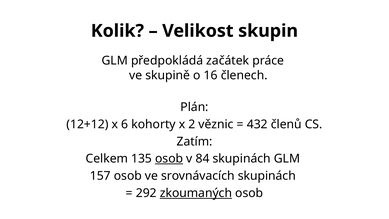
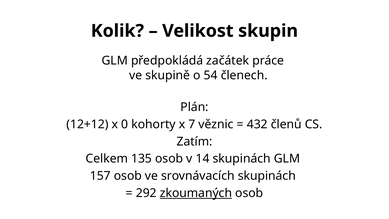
16: 16 -> 54
6: 6 -> 0
2: 2 -> 7
osob at (169, 159) underline: present -> none
84: 84 -> 14
